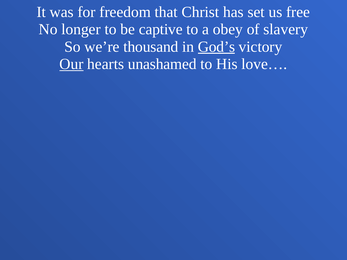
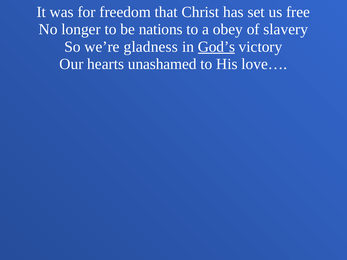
captive: captive -> nations
thousand: thousand -> gladness
Our underline: present -> none
